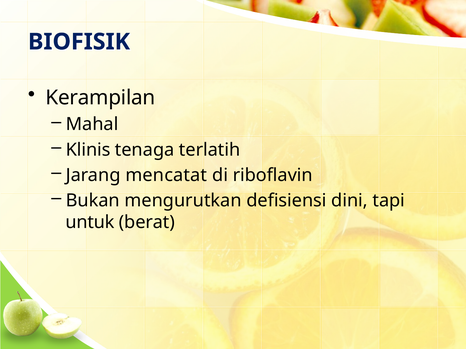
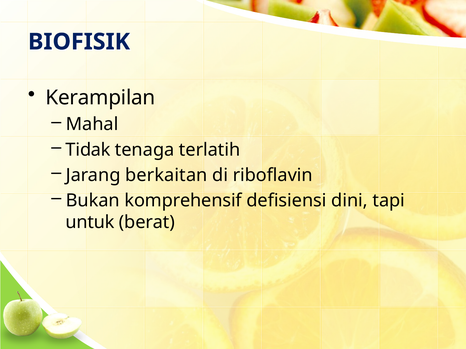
Klinis: Klinis -> Tidak
mencatat: mencatat -> berkaitan
mengurutkan: mengurutkan -> komprehensif
